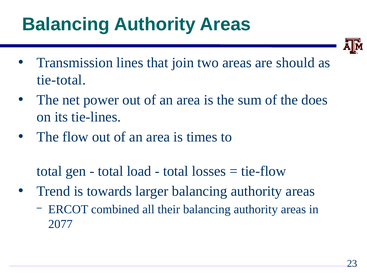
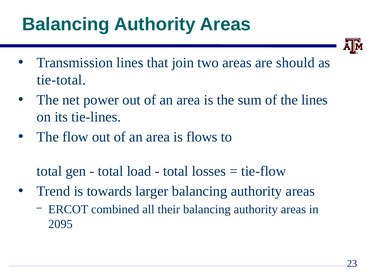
the does: does -> lines
times: times -> flows
2077: 2077 -> 2095
